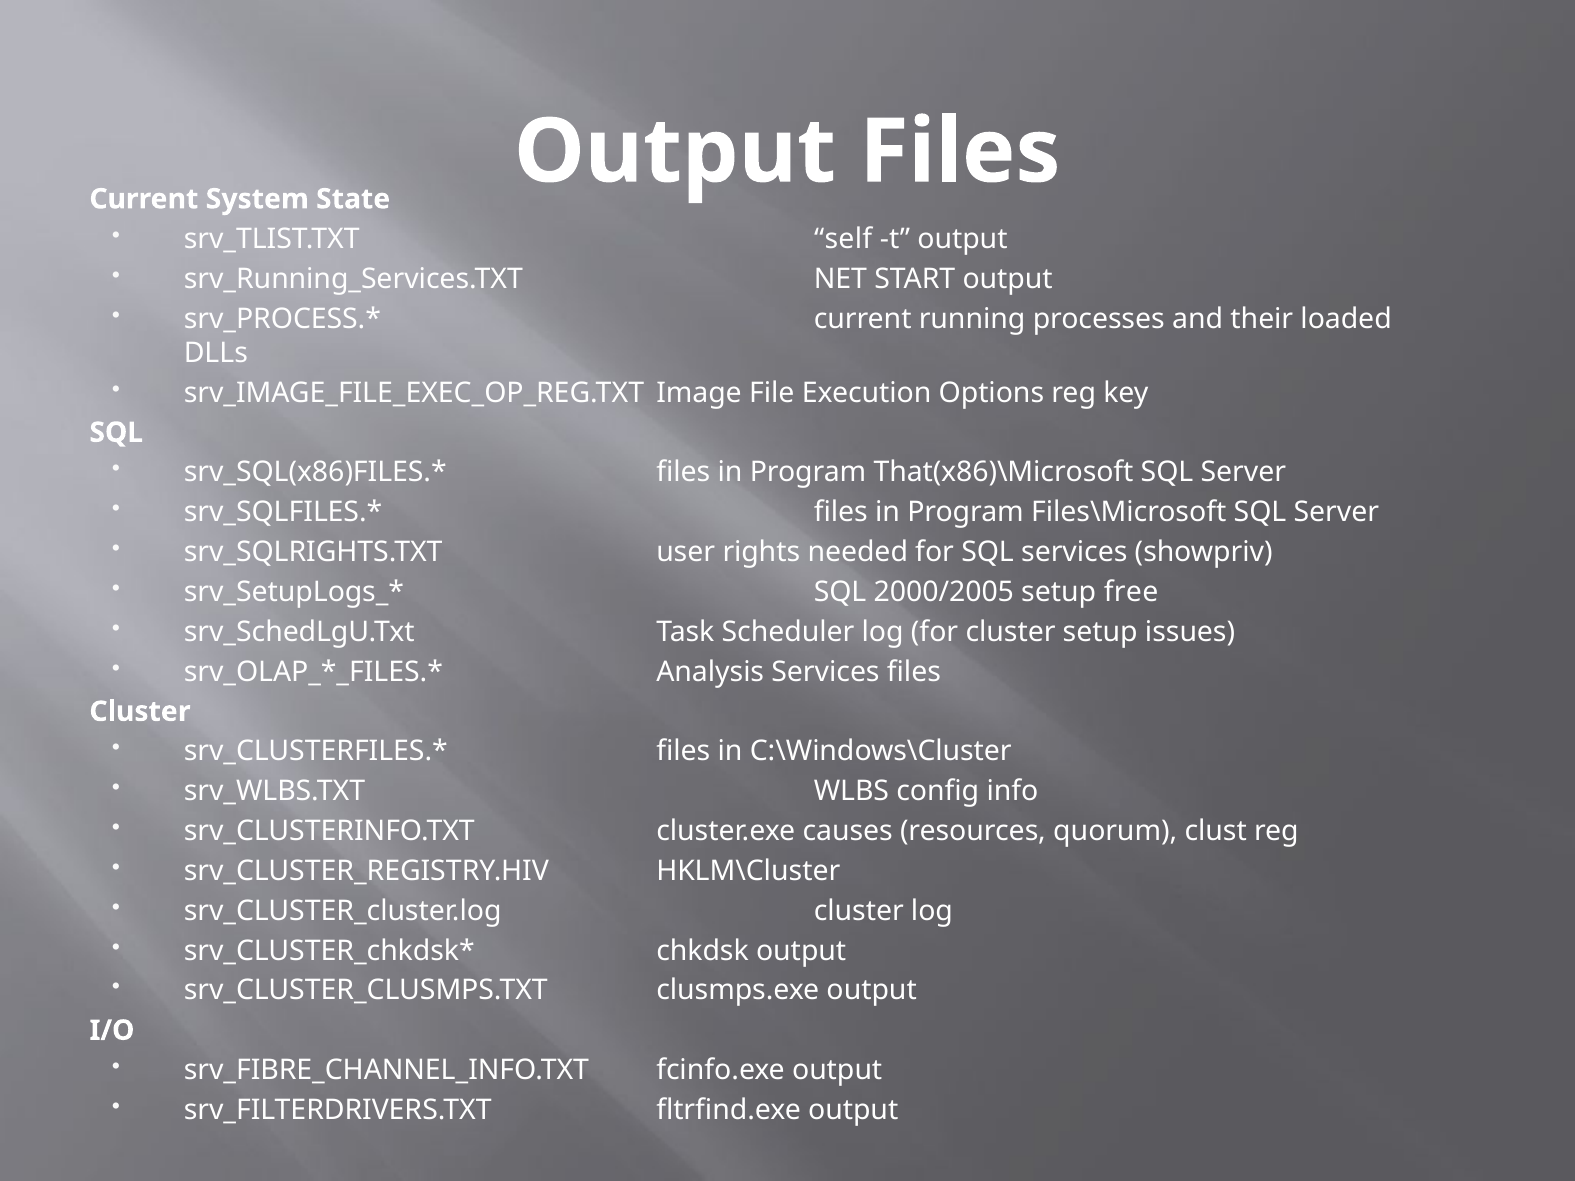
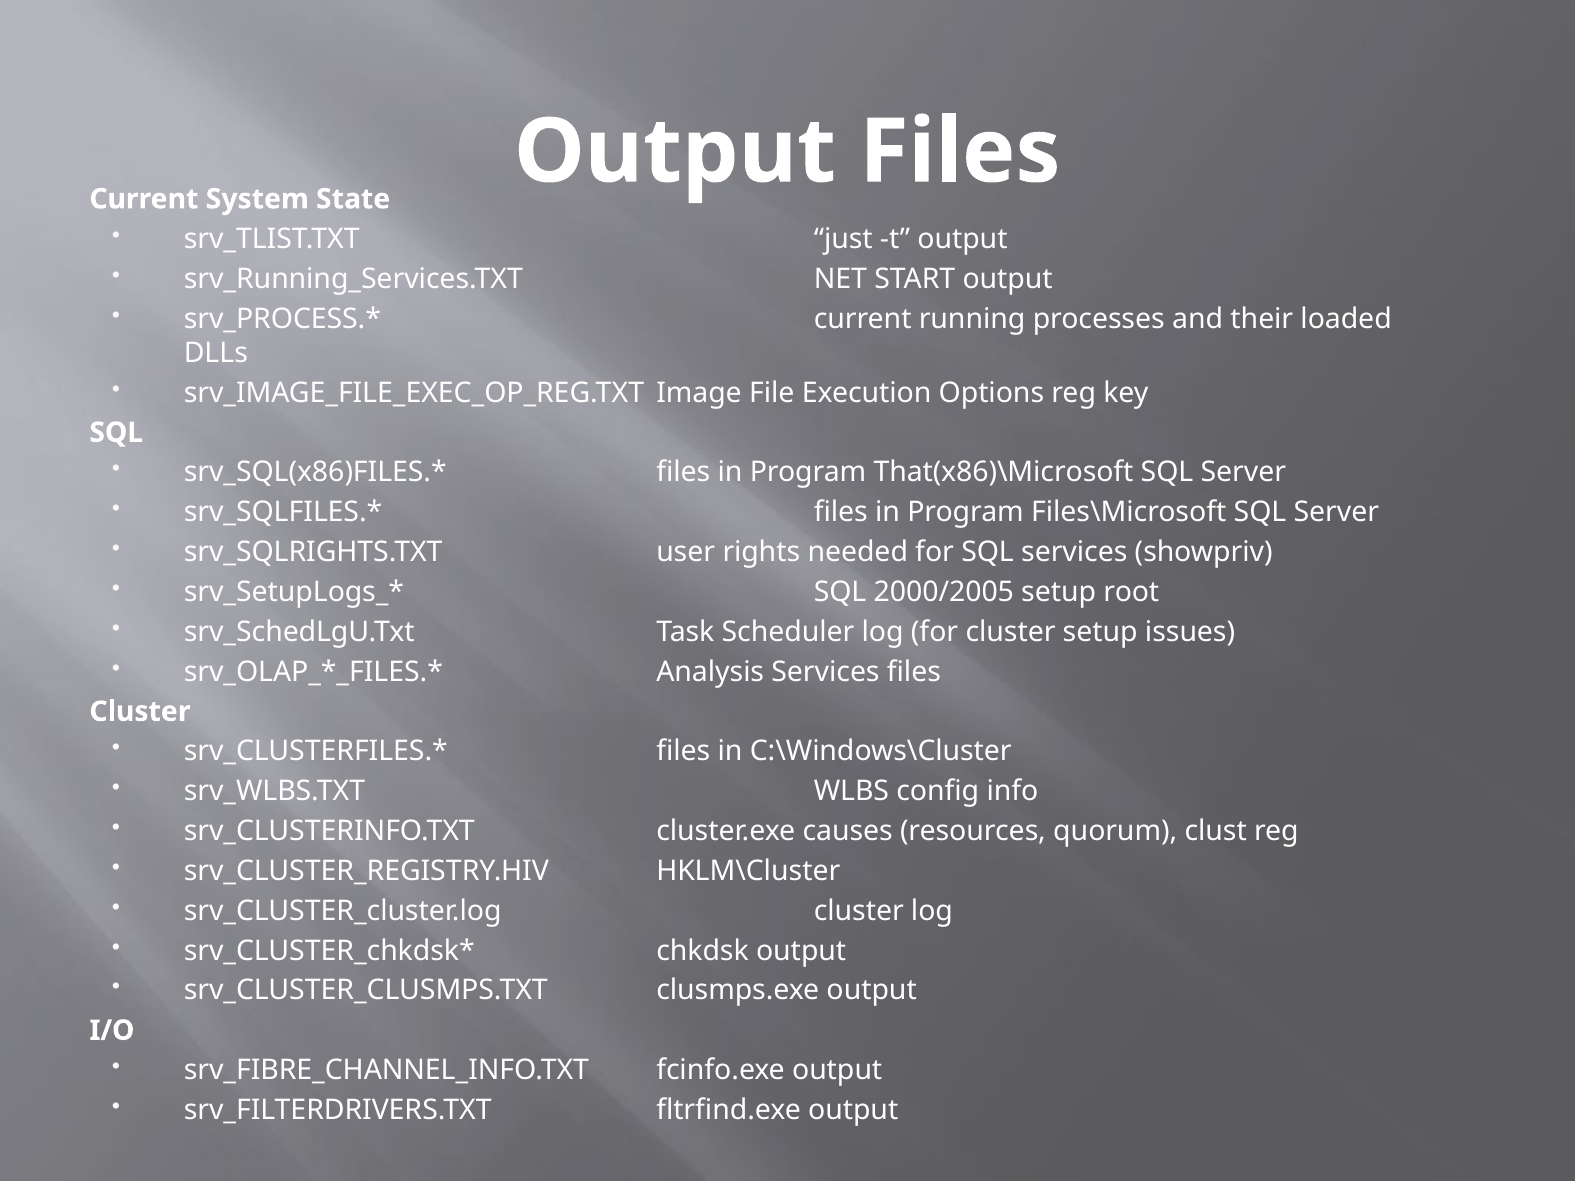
self: self -> just
free: free -> root
